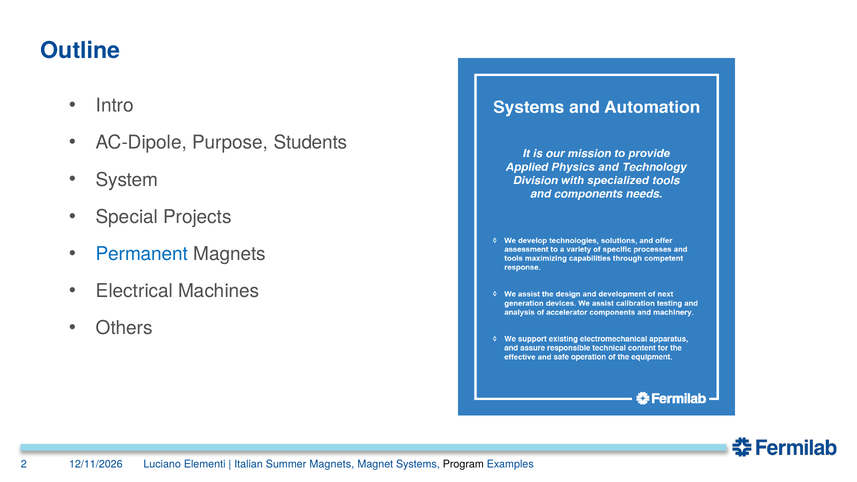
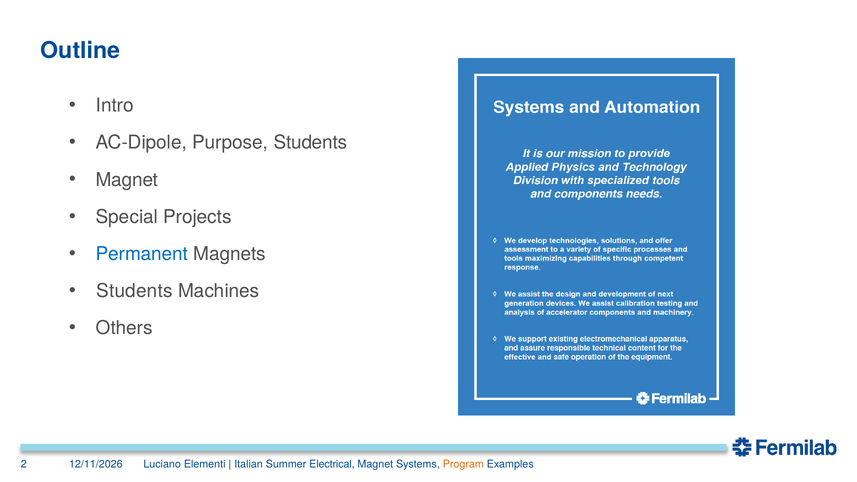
System at (127, 180): System -> Magnet
Electrical at (134, 291): Electrical -> Students
Summer Magnets: Magnets -> Electrical
Program colour: black -> orange
